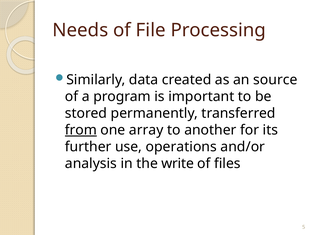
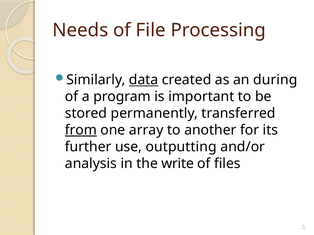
data underline: none -> present
source: source -> during
operations: operations -> outputting
